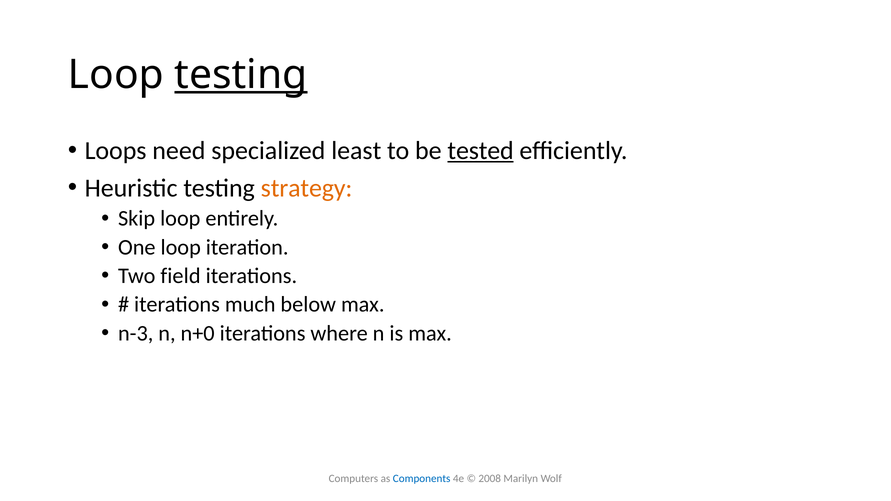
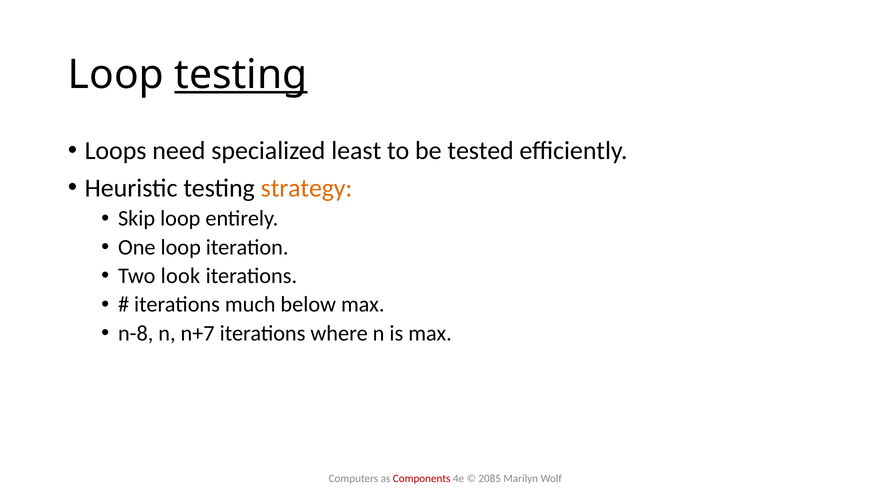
tested underline: present -> none
field: field -> look
n-3: n-3 -> n-8
n+0: n+0 -> n+7
Components colour: blue -> red
2008: 2008 -> 2085
